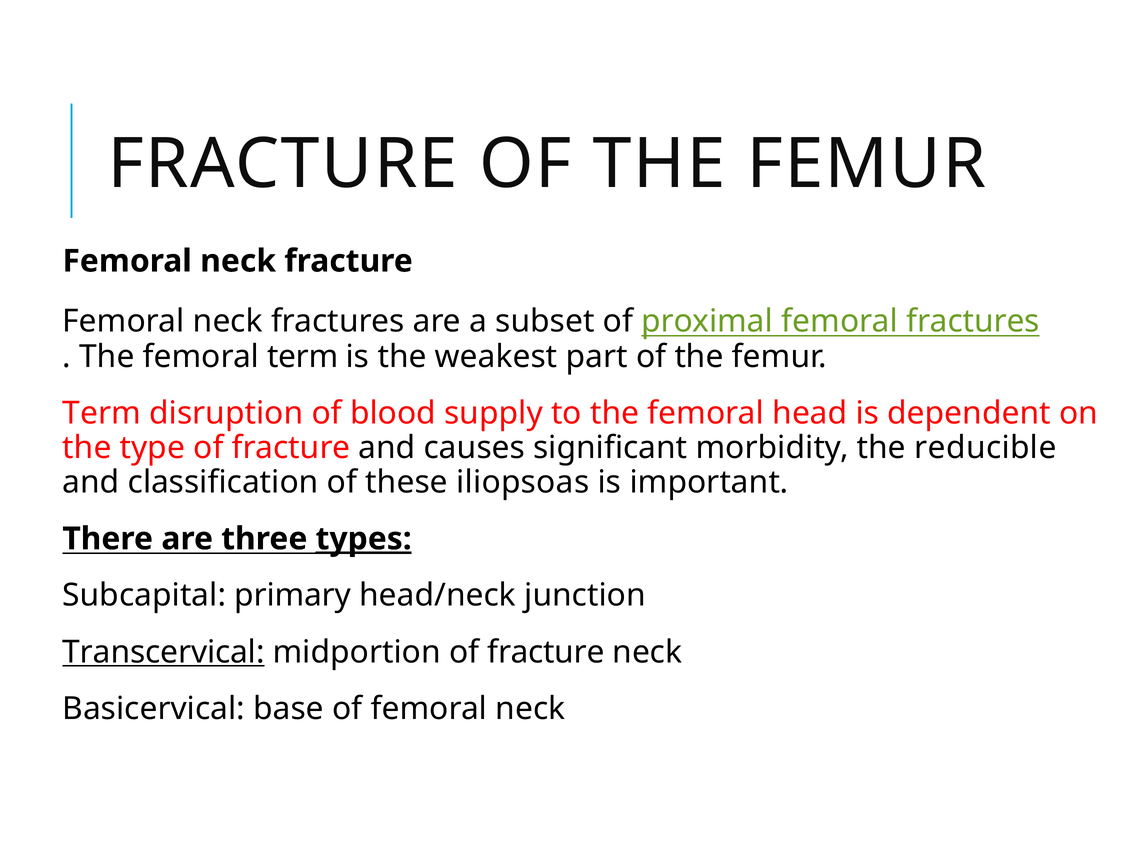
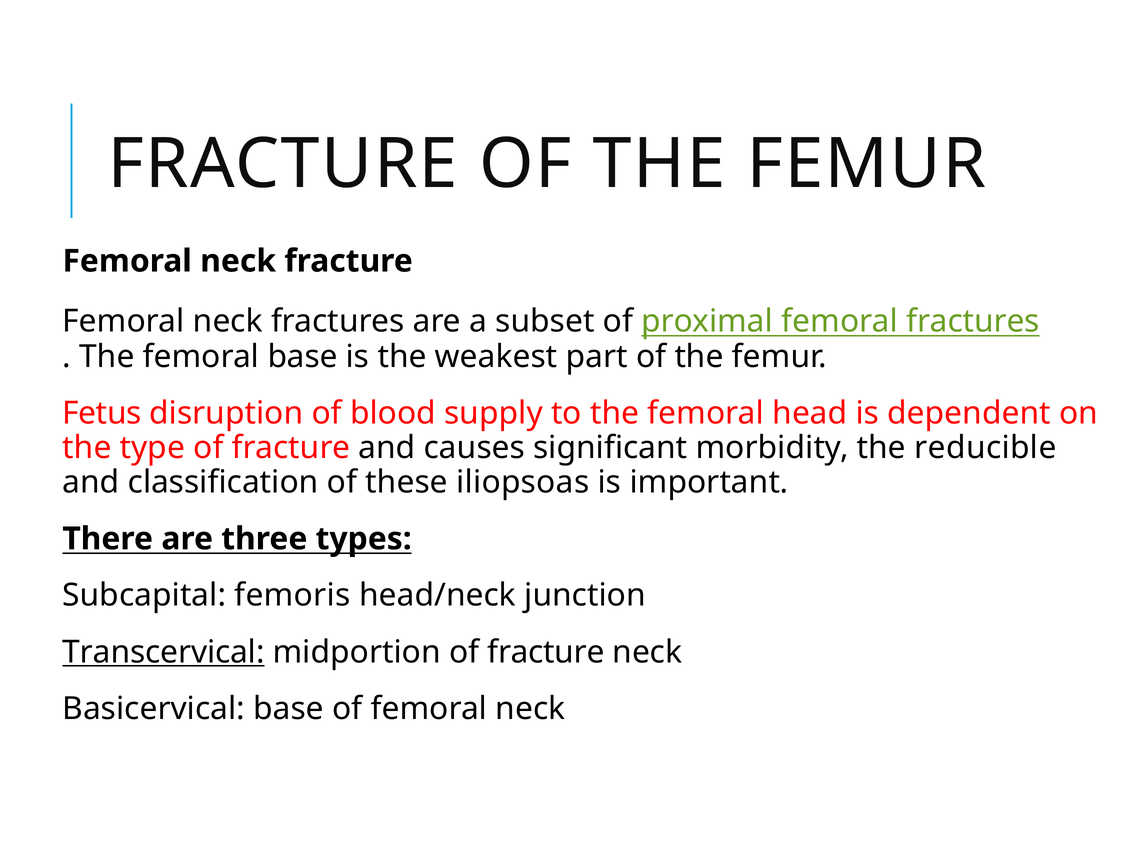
femoral term: term -> base
Term at (102, 413): Term -> Fetus
types underline: present -> none
primary: primary -> femoris
